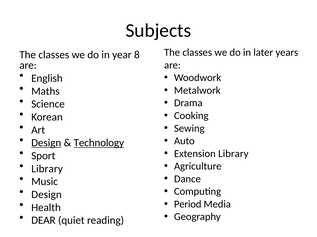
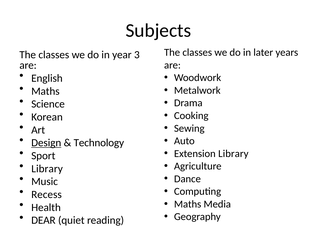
8: 8 -> 3
Technology underline: present -> none
Design at (47, 195): Design -> Recess
Period at (188, 205): Period -> Maths
